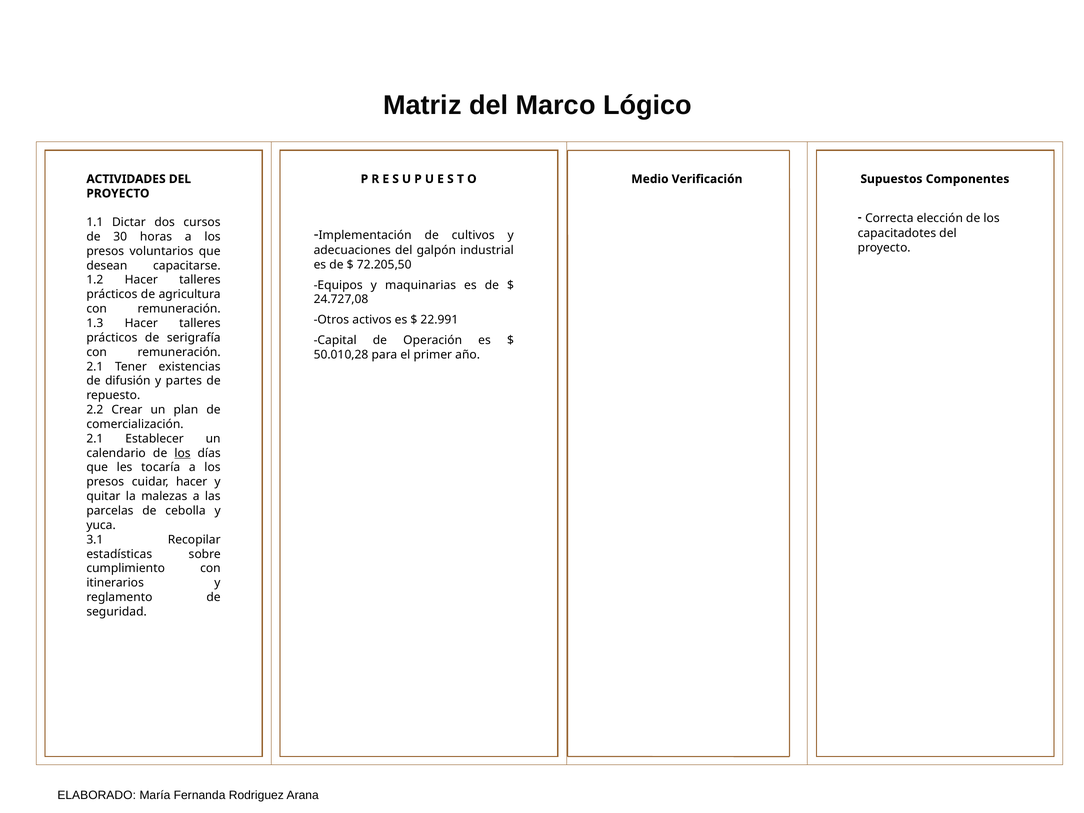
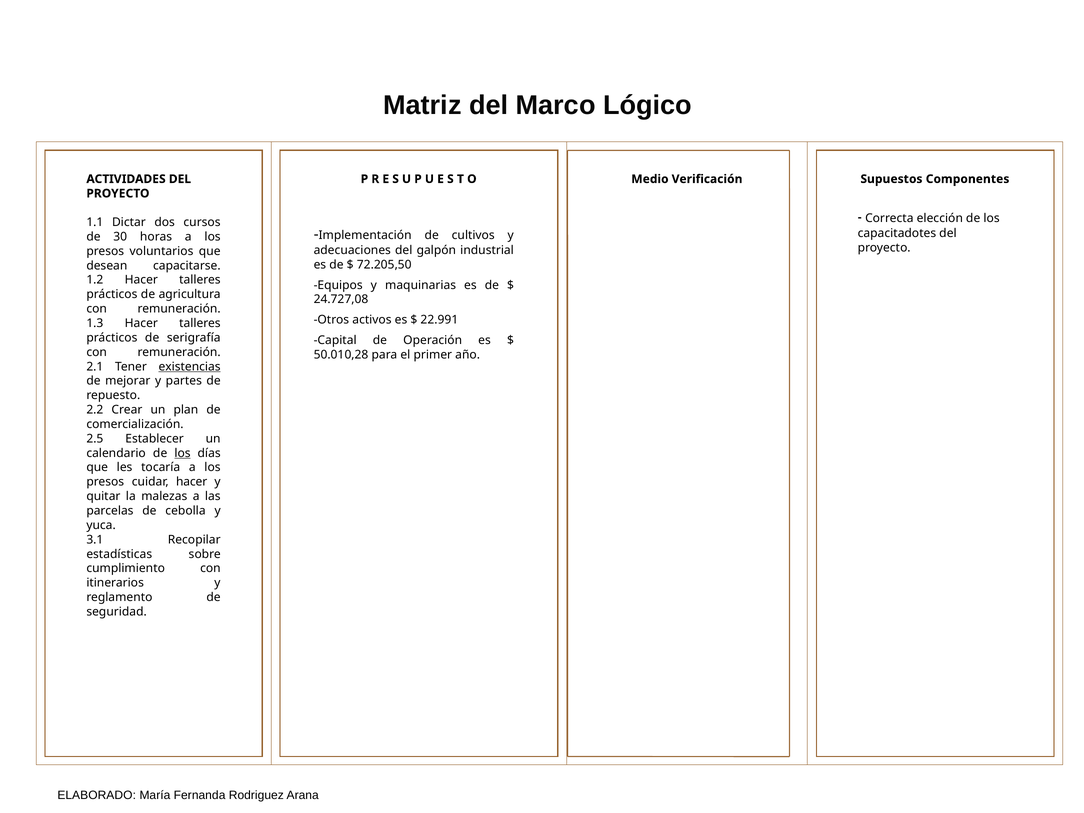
existencias underline: none -> present
difusión: difusión -> mejorar
2.1 at (95, 439): 2.1 -> 2.5
